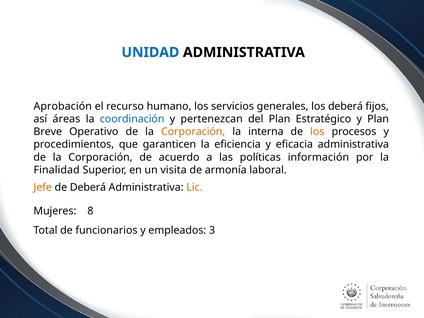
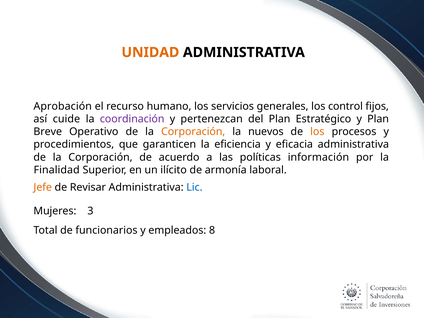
UNIDAD colour: blue -> orange
los deberá: deberá -> control
áreas: áreas -> cuide
coordinación colour: blue -> purple
interna: interna -> nuevos
visita: visita -> ilícito
de Deberá: Deberá -> Revisar
Lic colour: orange -> blue
8: 8 -> 3
3: 3 -> 8
